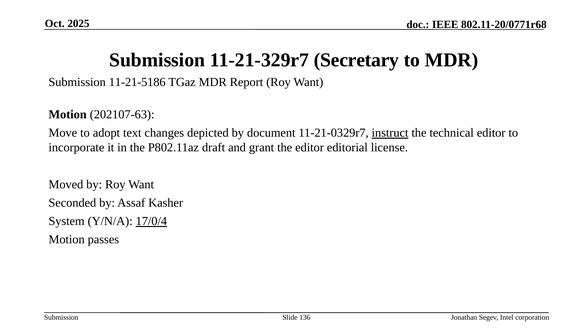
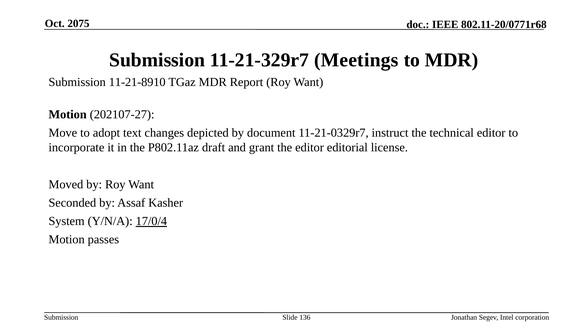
2025: 2025 -> 2075
Secretary: Secretary -> Meetings
11-21-5186: 11-21-5186 -> 11-21-8910
202107-63: 202107-63 -> 202107-27
instruct underline: present -> none
